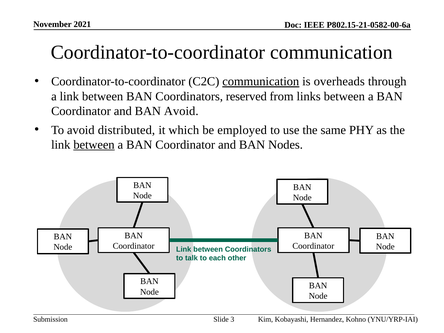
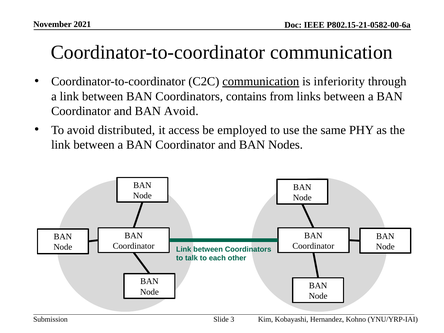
overheads: overheads -> inferiority
reserved: reserved -> contains
which: which -> access
between at (94, 145) underline: present -> none
